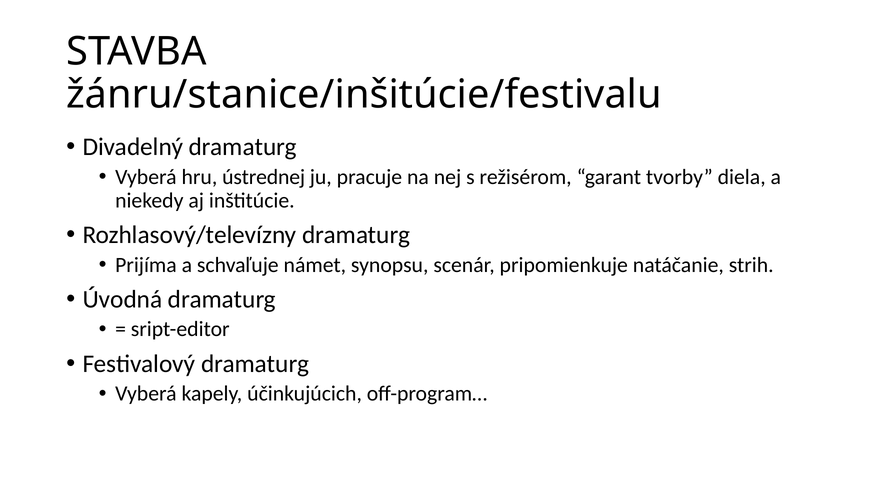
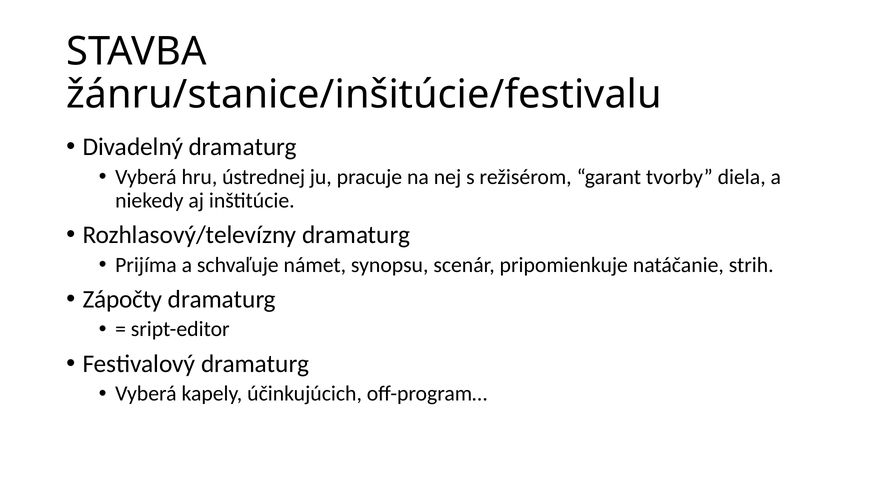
Úvodná: Úvodná -> Zápočty
